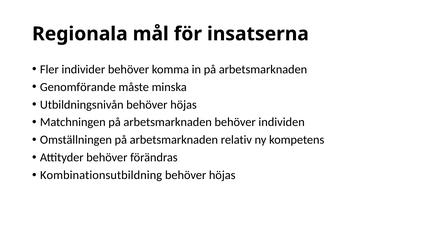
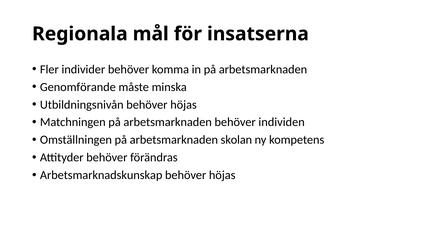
relativ: relativ -> skolan
Kombinationsutbildning: Kombinationsutbildning -> Arbetsmarknadskunskap
